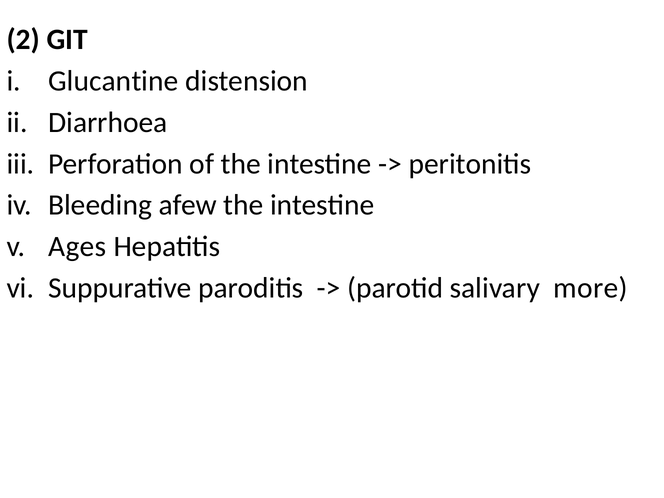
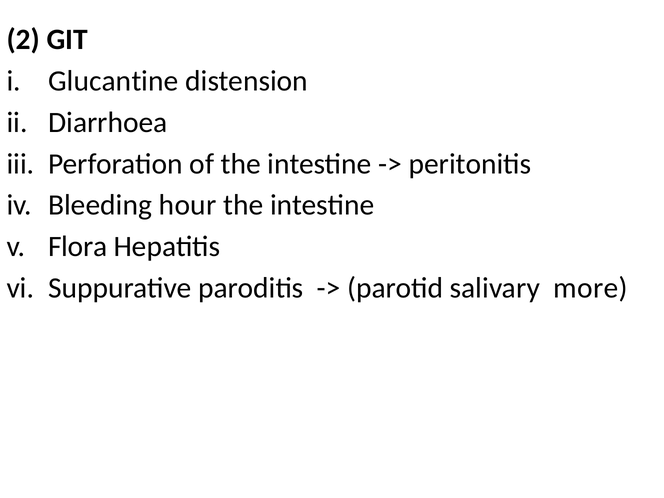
afew: afew -> hour
Ages: Ages -> Flora
